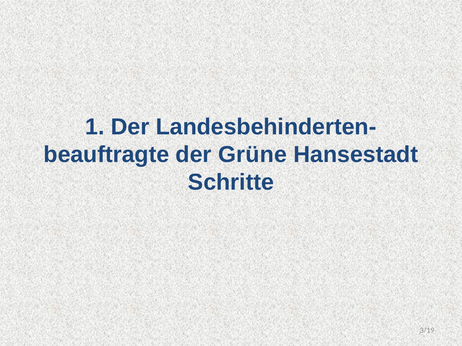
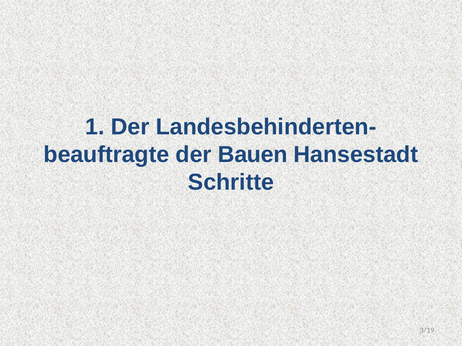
Grüne: Grüne -> Bauen
